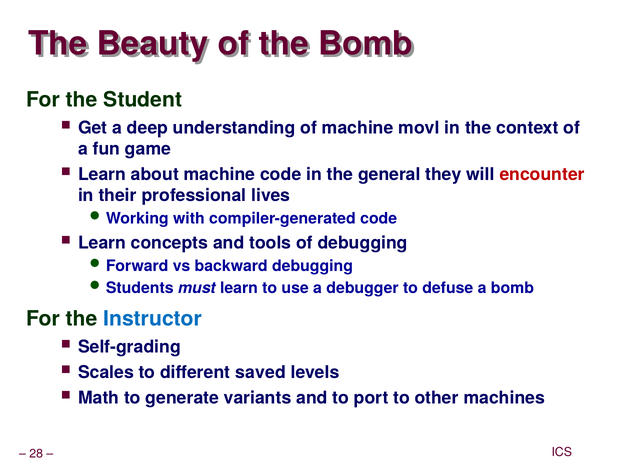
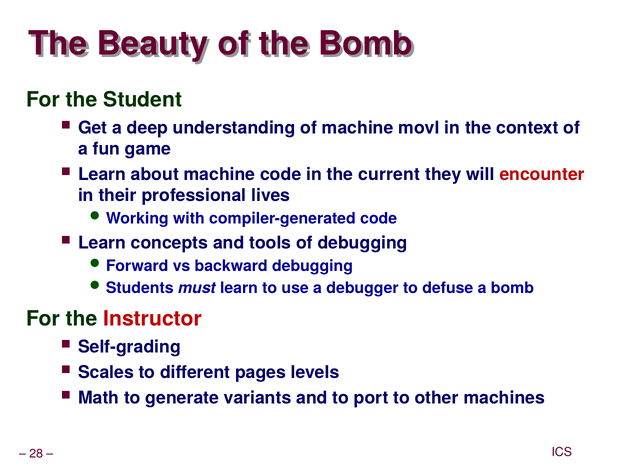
general: general -> current
Instructor colour: blue -> red
saved: saved -> pages
